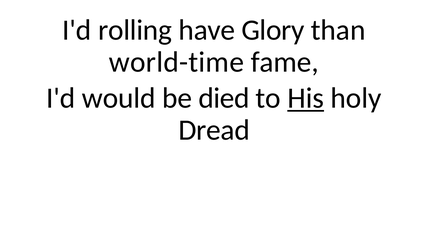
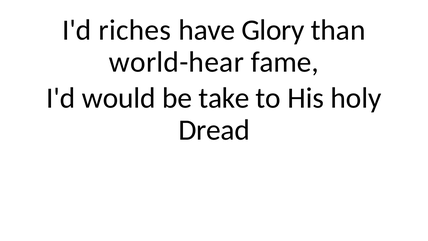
rolling: rolling -> riches
world-time: world-time -> world-hear
died: died -> take
His underline: present -> none
